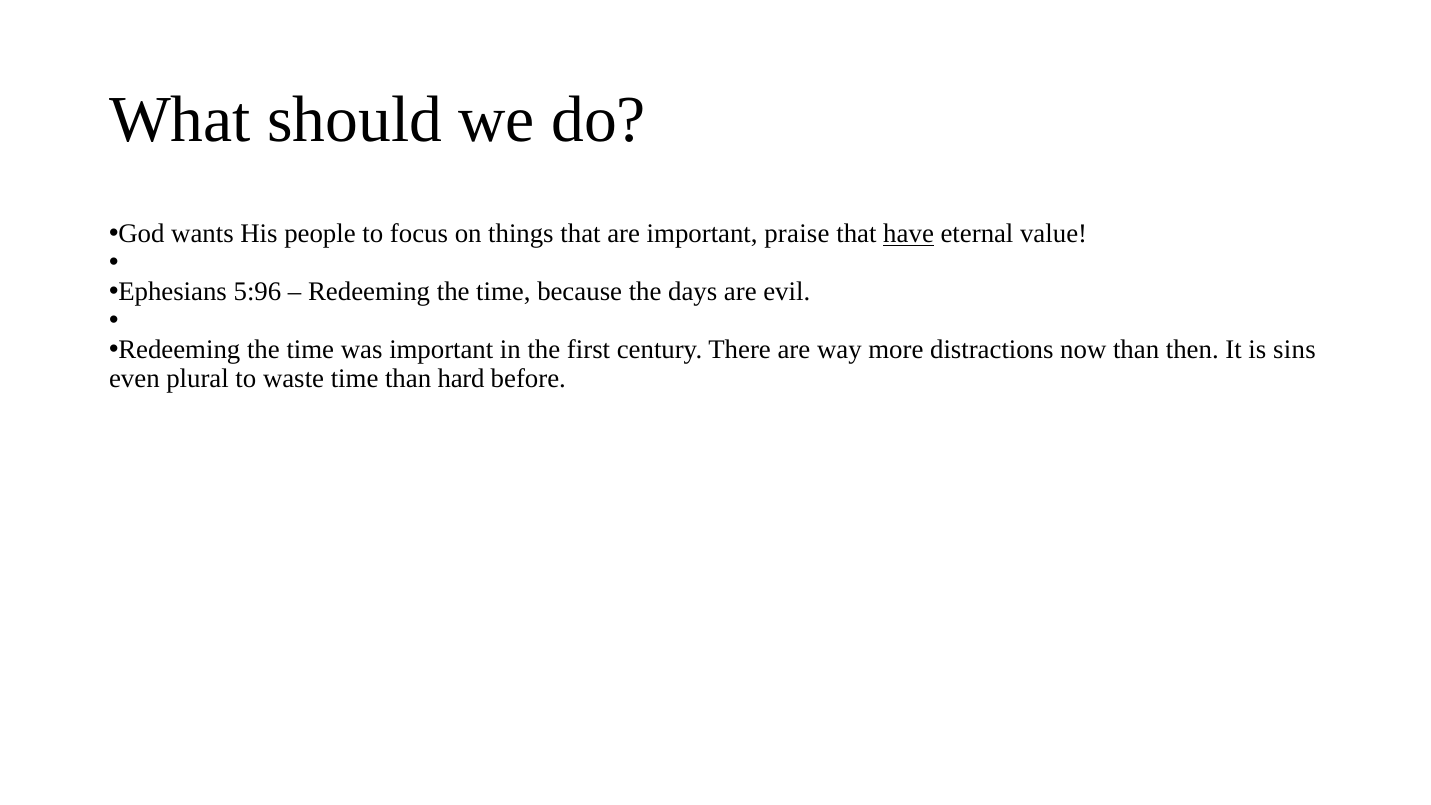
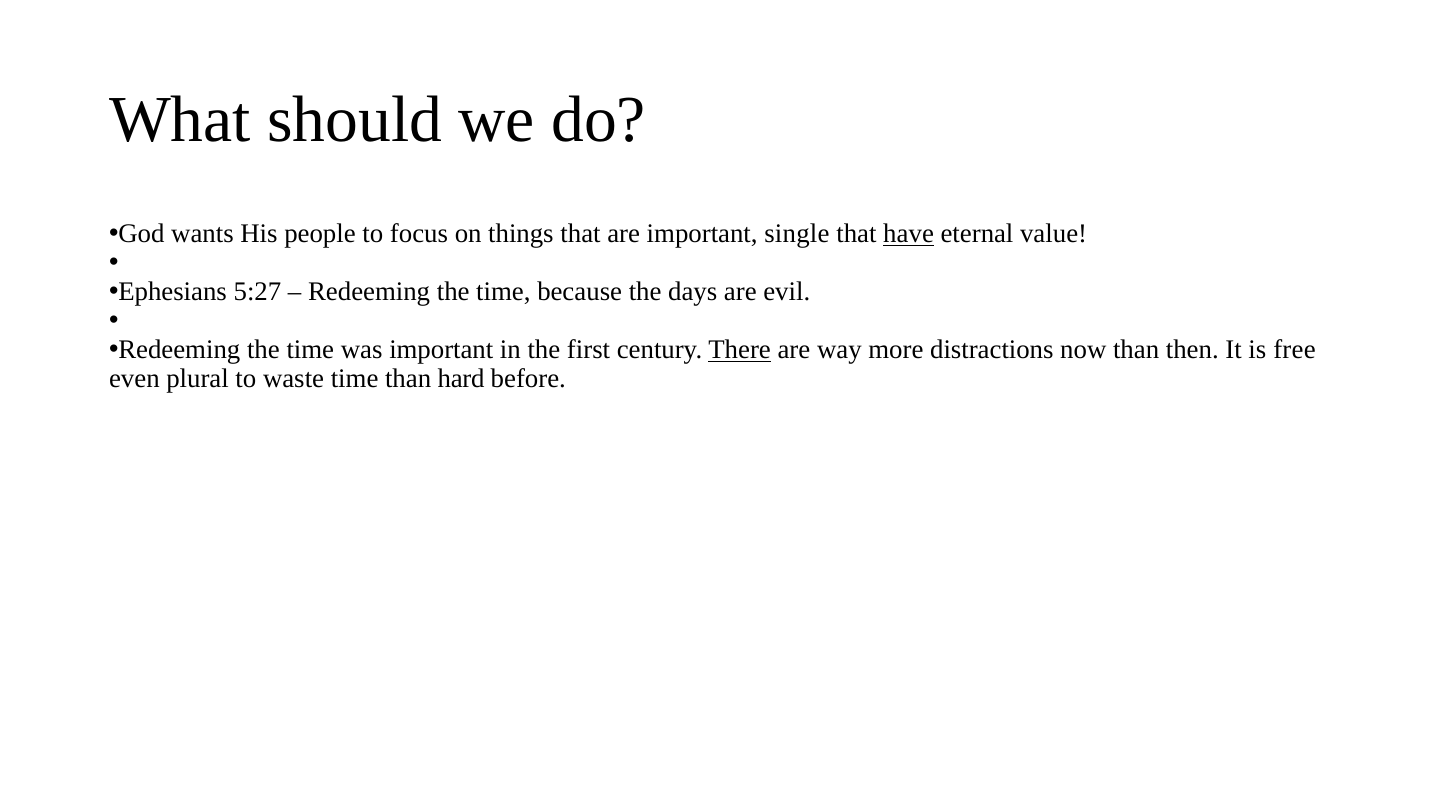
praise: praise -> single
5:96: 5:96 -> 5:27
There underline: none -> present
sins: sins -> free
